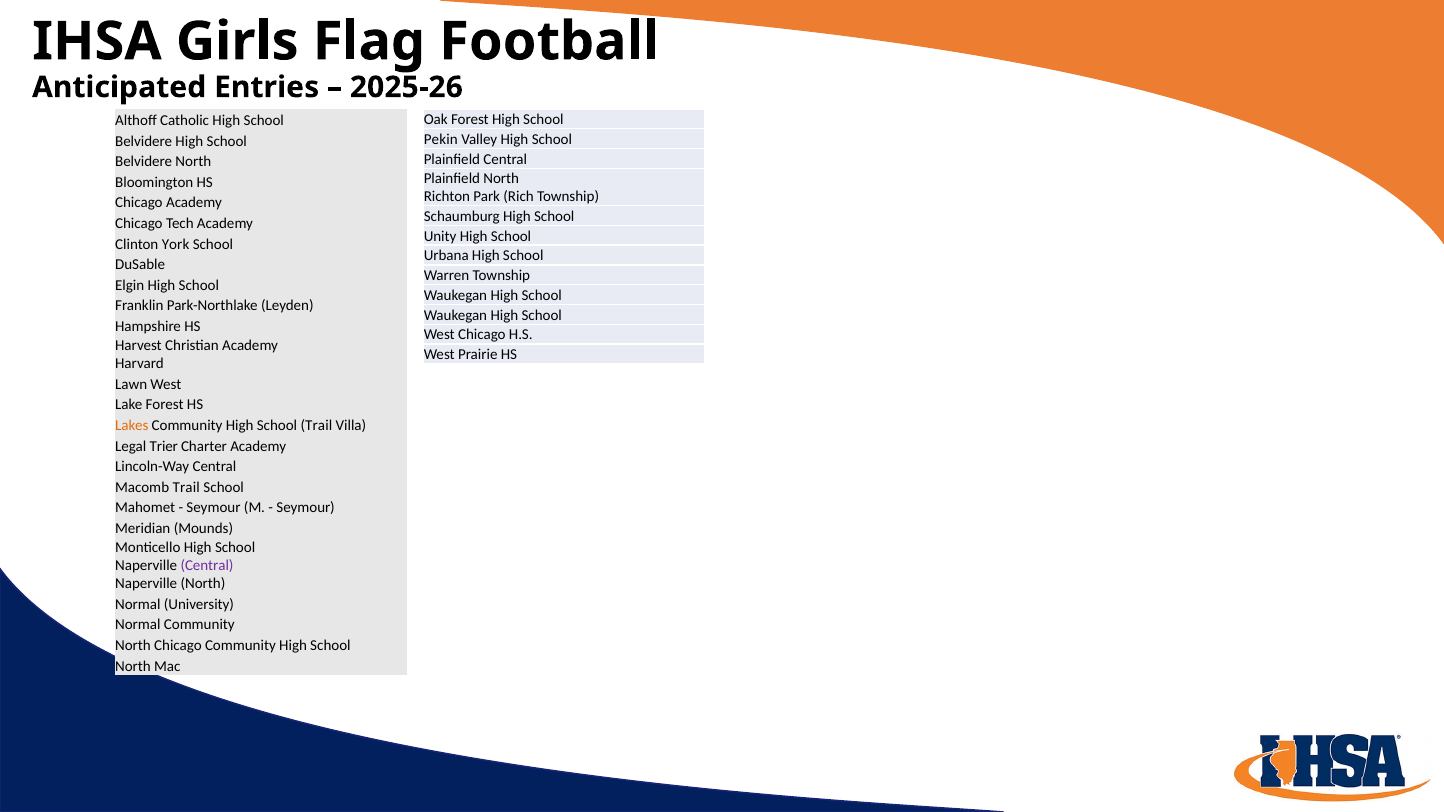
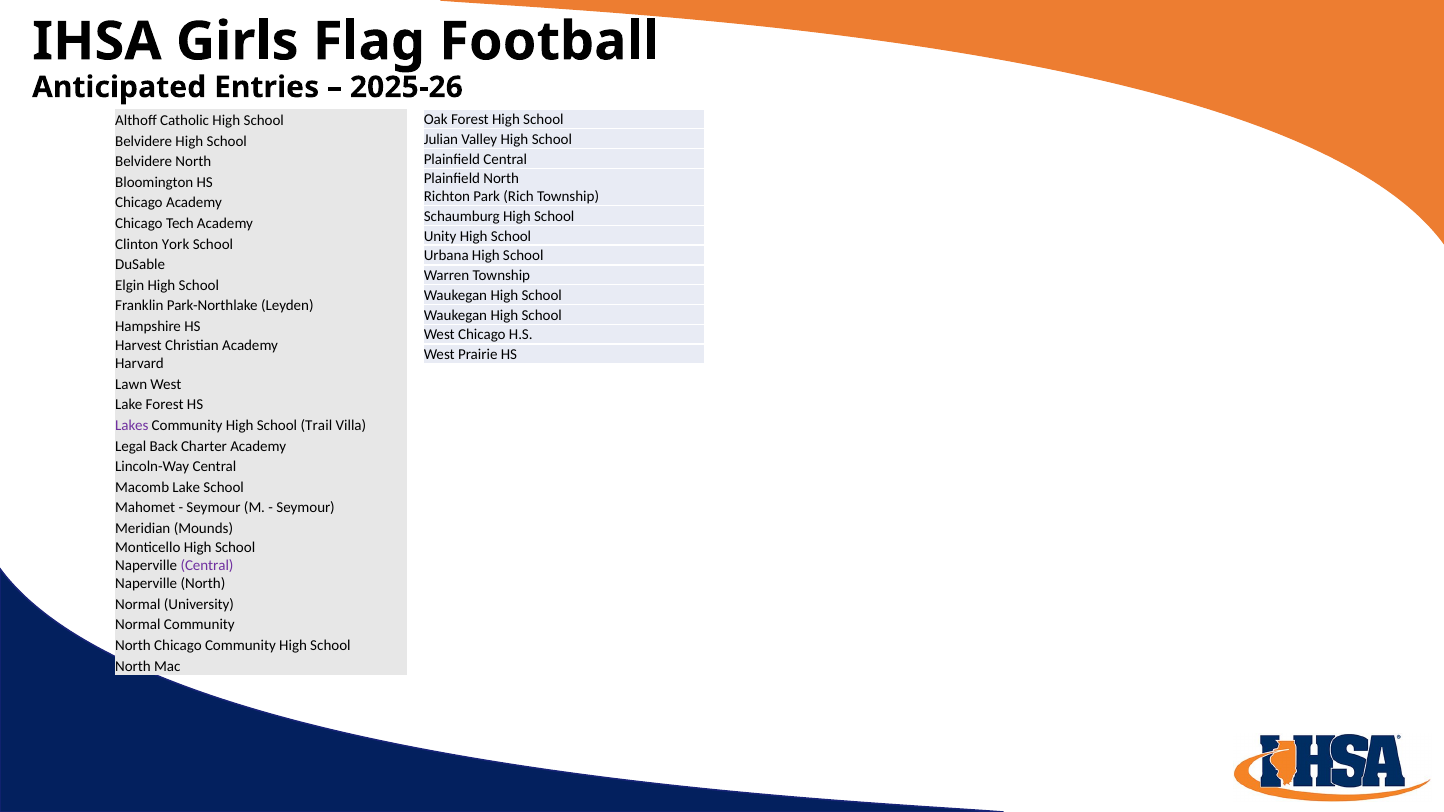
Pekin: Pekin -> Julian
Lakes colour: orange -> purple
Trier: Trier -> Back
Macomb Trail: Trail -> Lake
